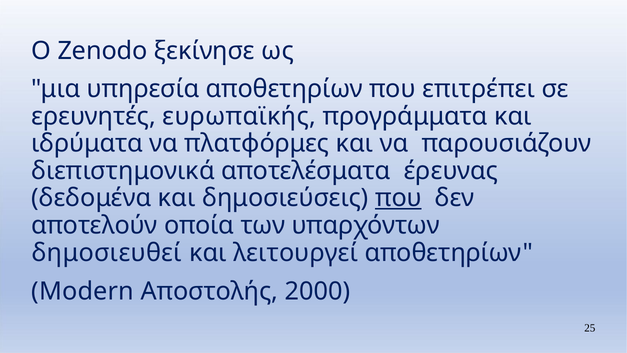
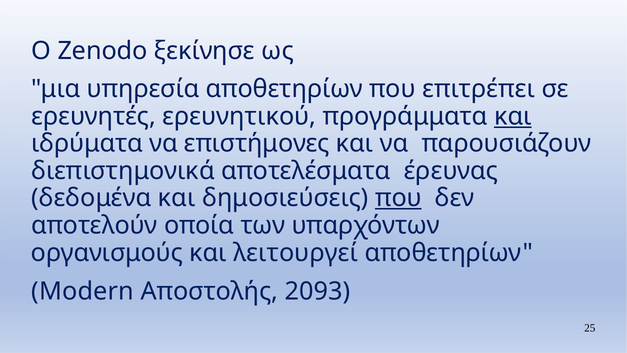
ευρωπαϊκής: ευρωπαϊκής -> ερευνητικού
και at (513, 116) underline: none -> present
πλατφόρμες: πλατφόρμες -> επιστήμονες
δημοσιευθεί: δημοσιευθεί -> οργανισμούς
2000: 2000 -> 2093
